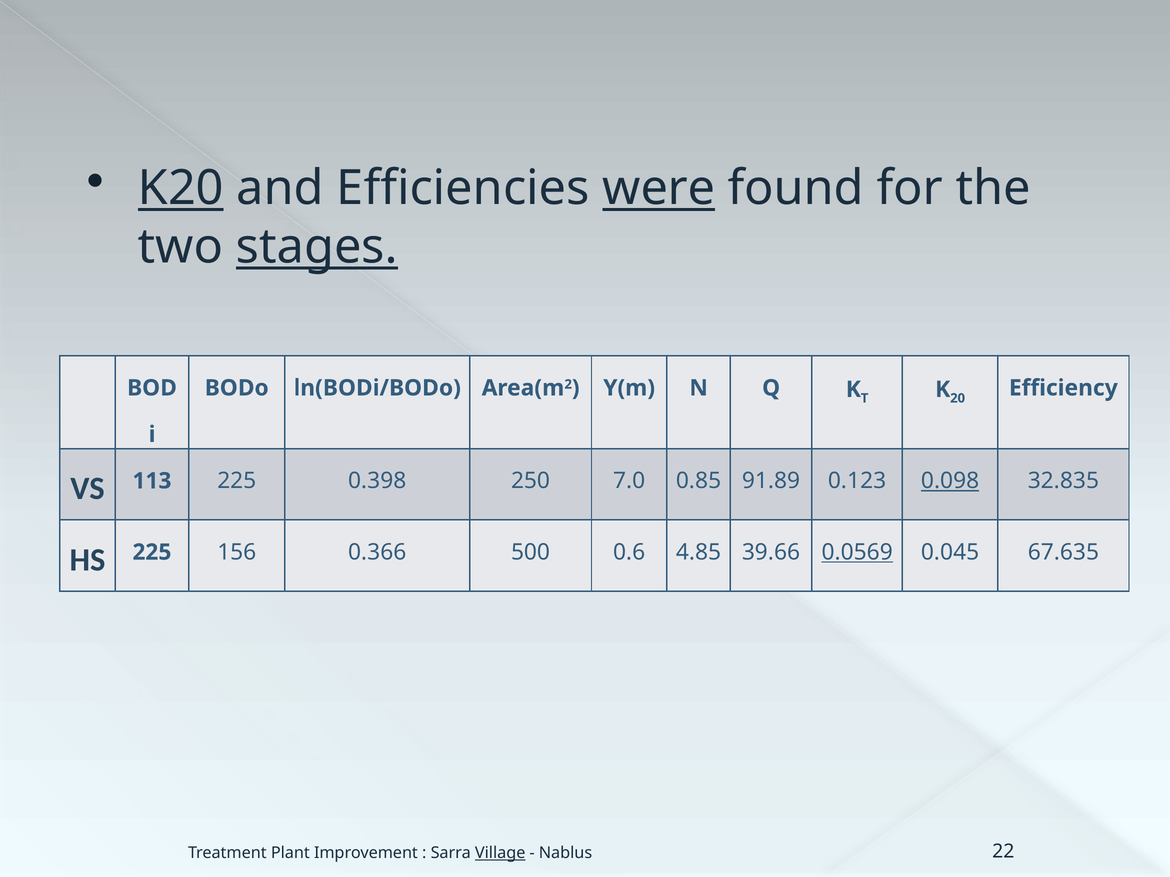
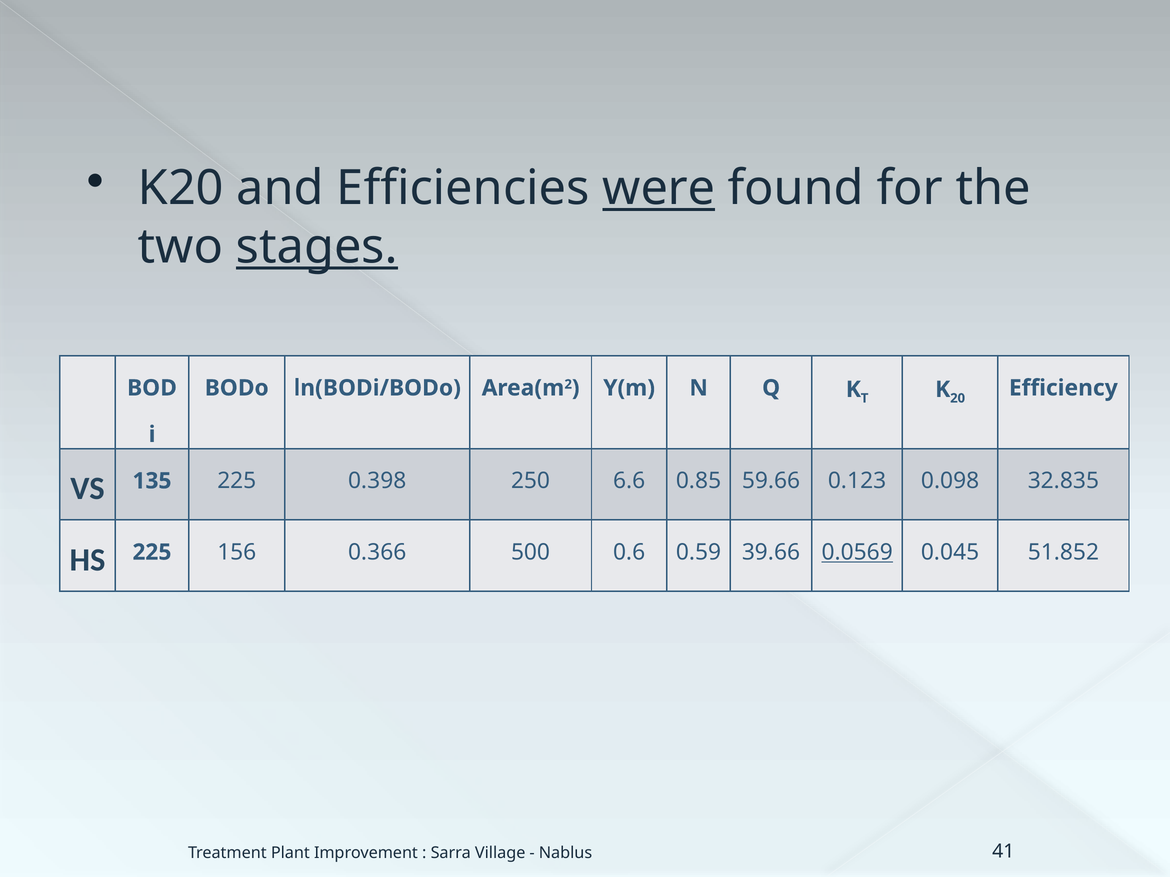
K20 underline: present -> none
113: 113 -> 135
7.0: 7.0 -> 6.6
91.89: 91.89 -> 59.66
0.098 underline: present -> none
4.85: 4.85 -> 0.59
67.635: 67.635 -> 51.852
Village underline: present -> none
22: 22 -> 41
